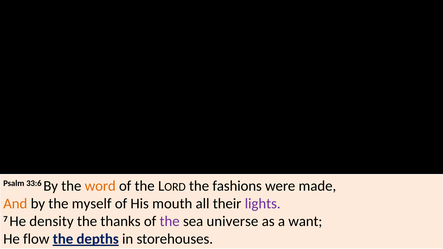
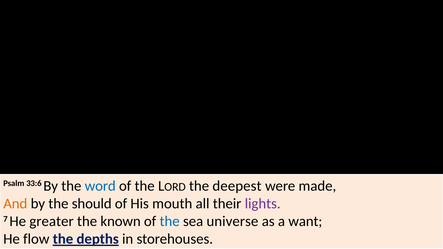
word colour: orange -> blue
fashions: fashions -> deepest
myself: myself -> should
density: density -> greater
thanks: thanks -> known
the at (170, 221) colour: purple -> blue
